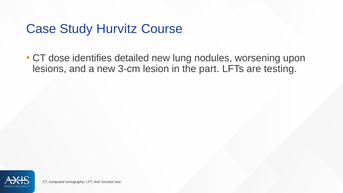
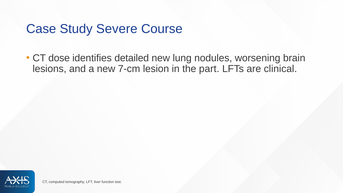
Hurvitz: Hurvitz -> Severe
upon: upon -> brain
3-cm: 3-cm -> 7-cm
testing: testing -> clinical
